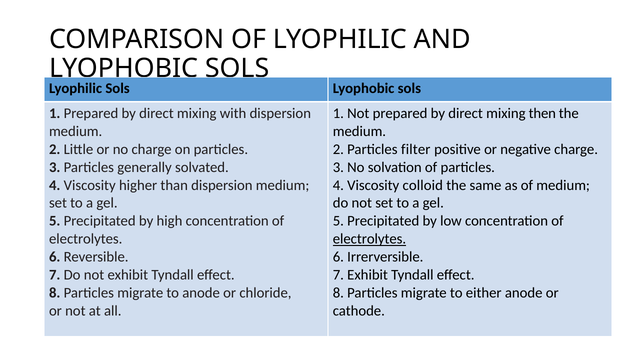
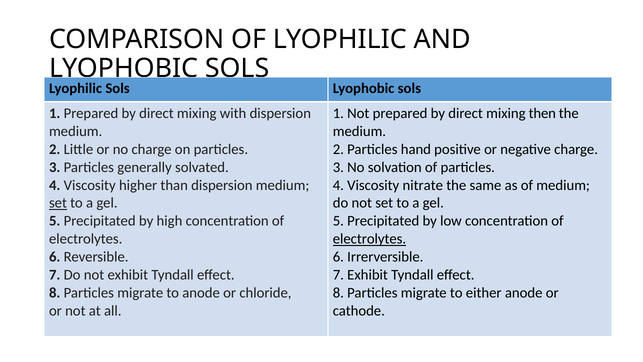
filter: filter -> hand
colloid: colloid -> nitrate
set at (58, 203) underline: none -> present
